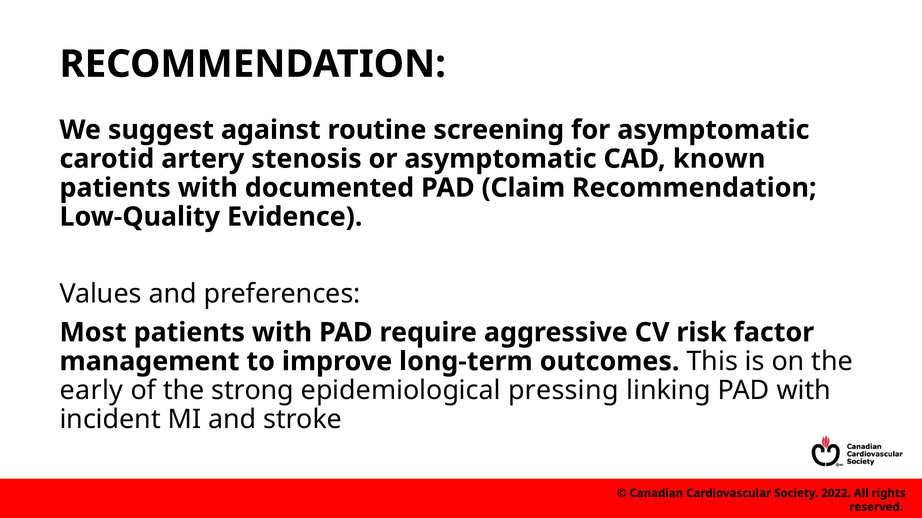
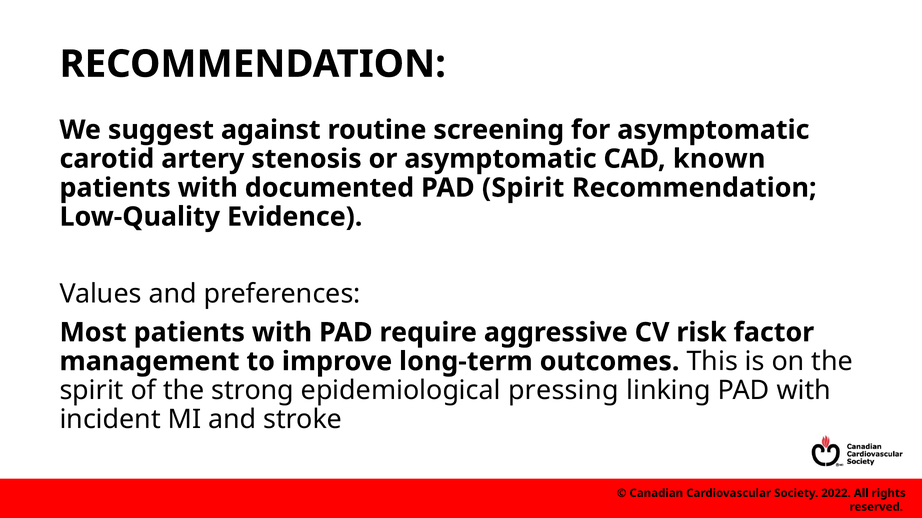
PAD Claim: Claim -> Spirit
early at (91, 391): early -> spirit
